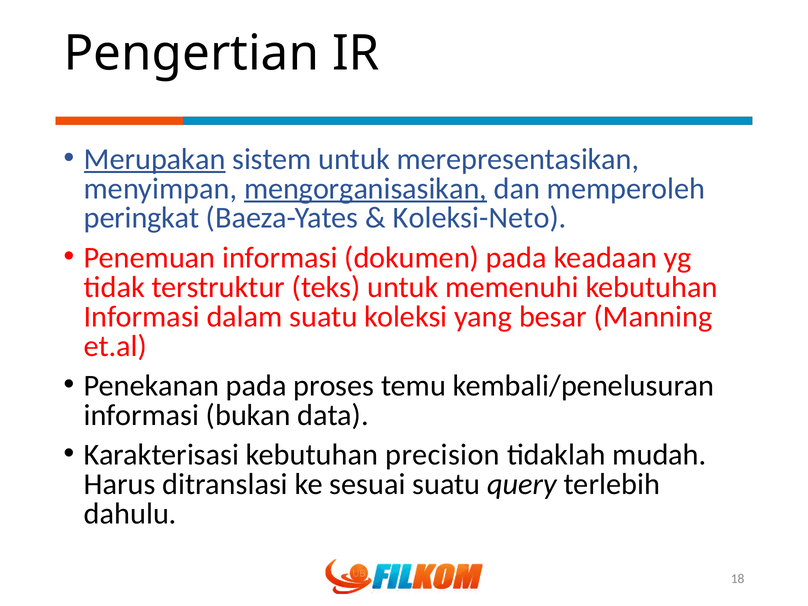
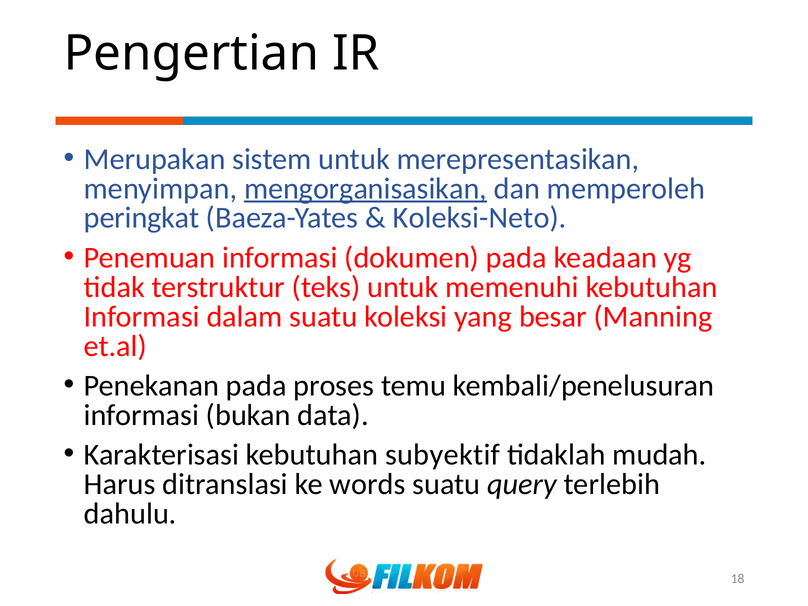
Merupakan underline: present -> none
precision: precision -> subyektif
sesuai: sesuai -> words
